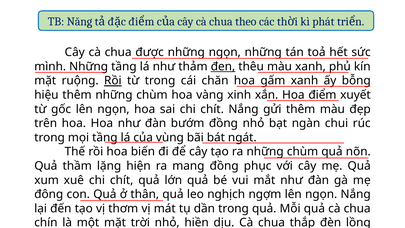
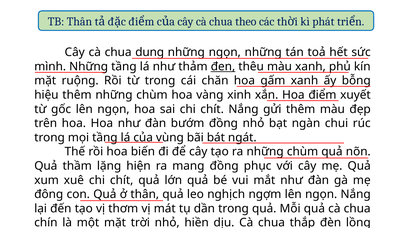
TB Nắng: Nắng -> Thân
được: được -> dung
Rồi at (113, 81) underline: present -> none
